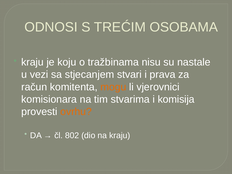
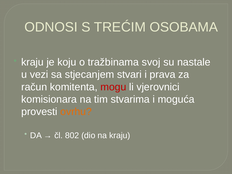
nisu: nisu -> svoj
mogu colour: orange -> red
komisija: komisija -> moguća
